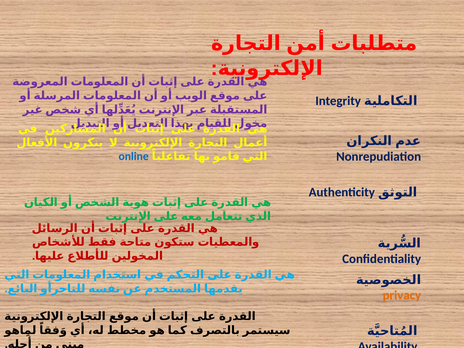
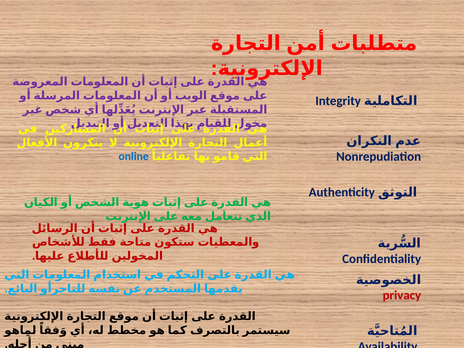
privacy colour: orange -> red
